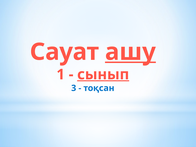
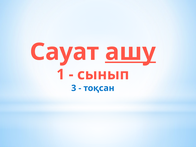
сынып underline: present -> none
